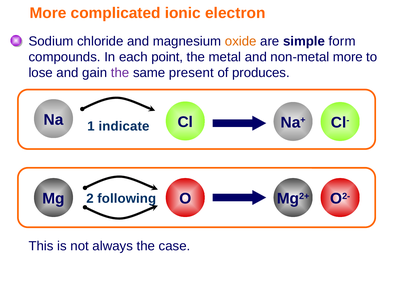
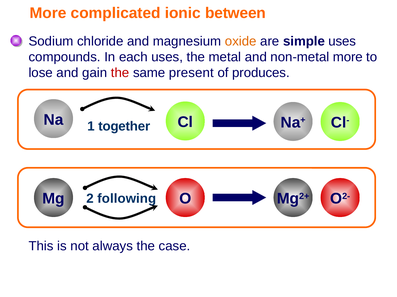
electron: electron -> between
simple form: form -> uses
each point: point -> uses
the at (120, 73) colour: purple -> red
indicate: indicate -> together
